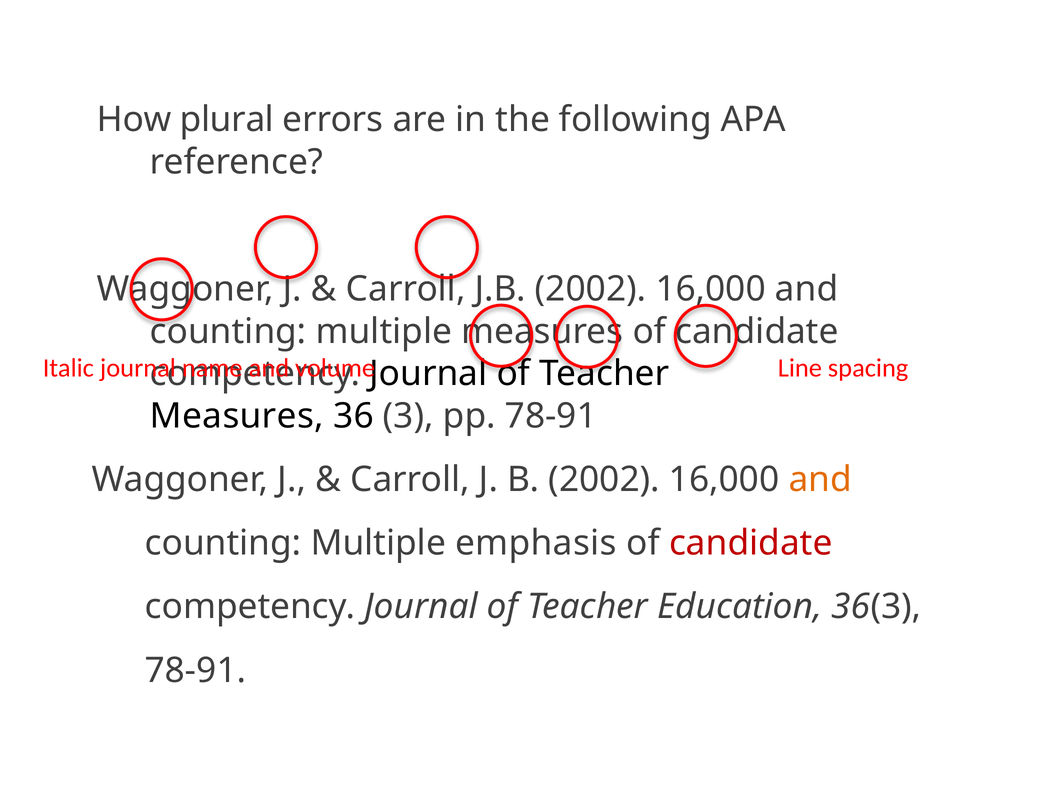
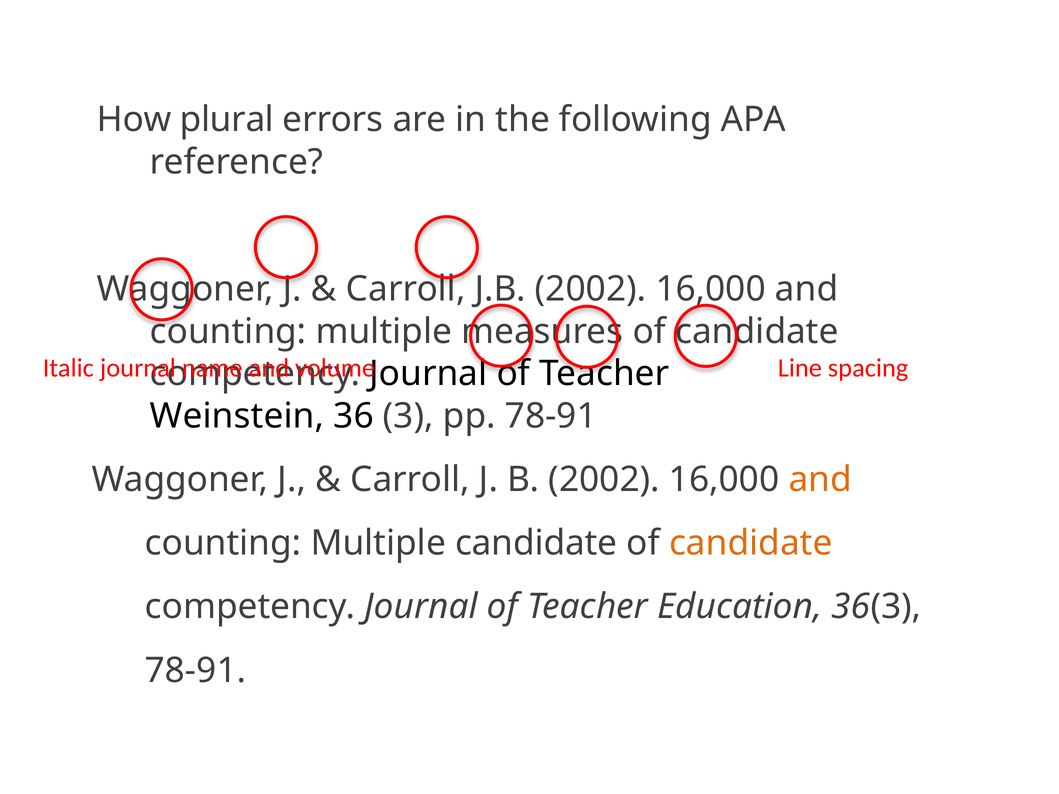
Measures at (237, 416): Measures -> Weinstein
Multiple emphasis: emphasis -> candidate
candidate at (751, 543) colour: red -> orange
